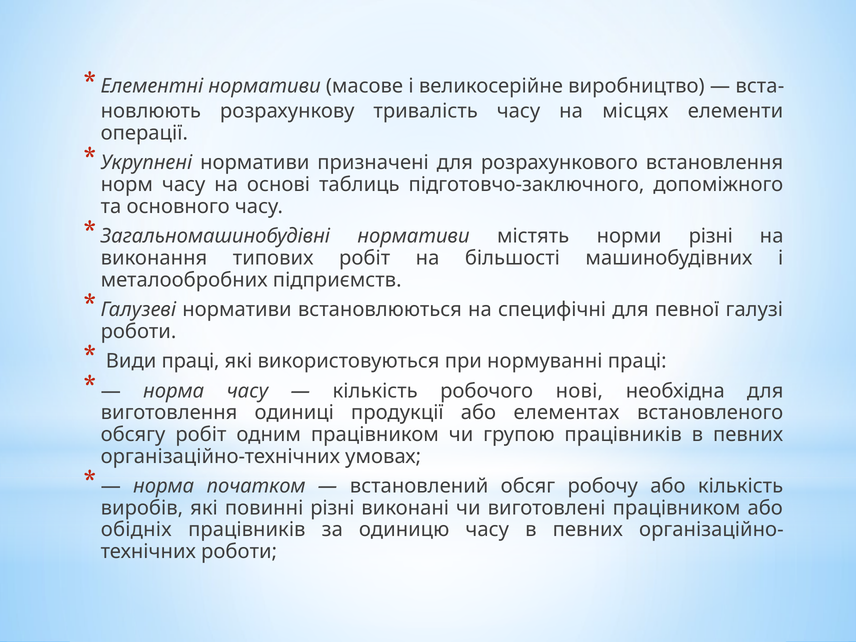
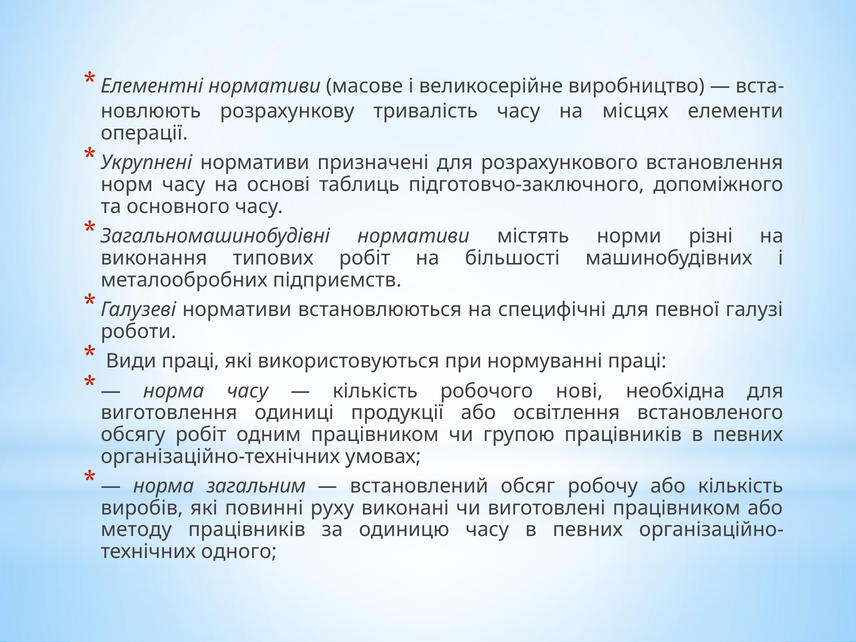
елементах: елементах -> освітлення
початком: початком -> загальним
повинні різні: різні -> руху
обідніх: обідніх -> методу
роботи at (239, 552): роботи -> одного
